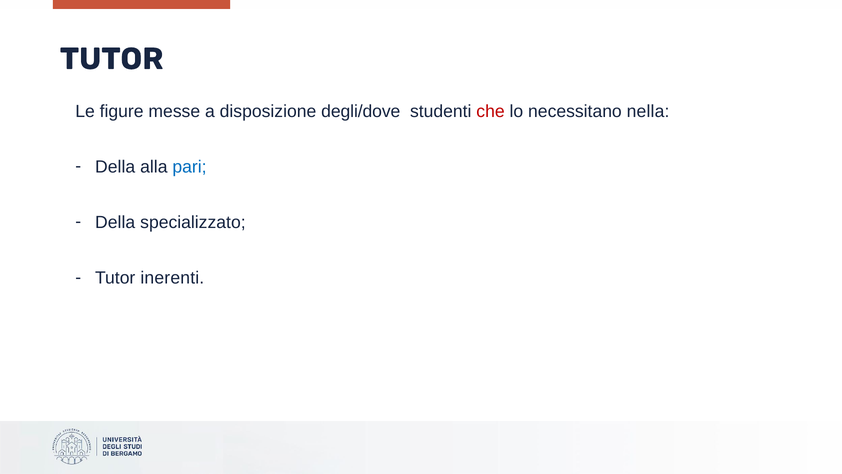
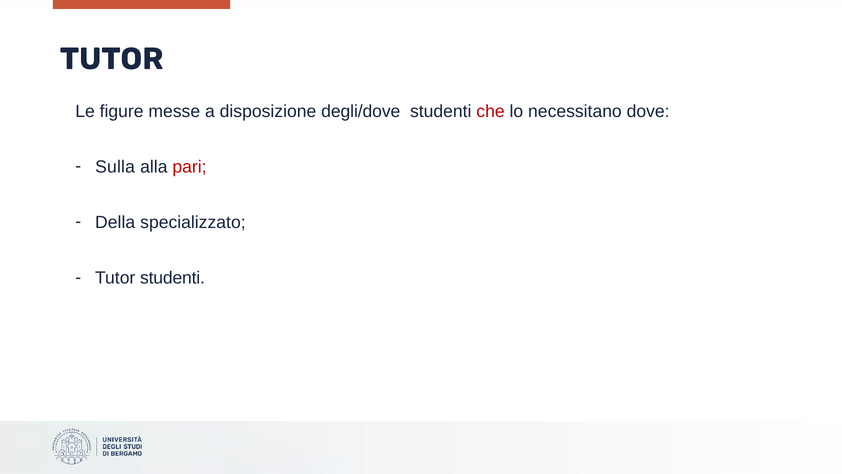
nella: nella -> dove
Della at (115, 167): Della -> Sulla
pari colour: blue -> red
Tutor inerenti: inerenti -> studenti
